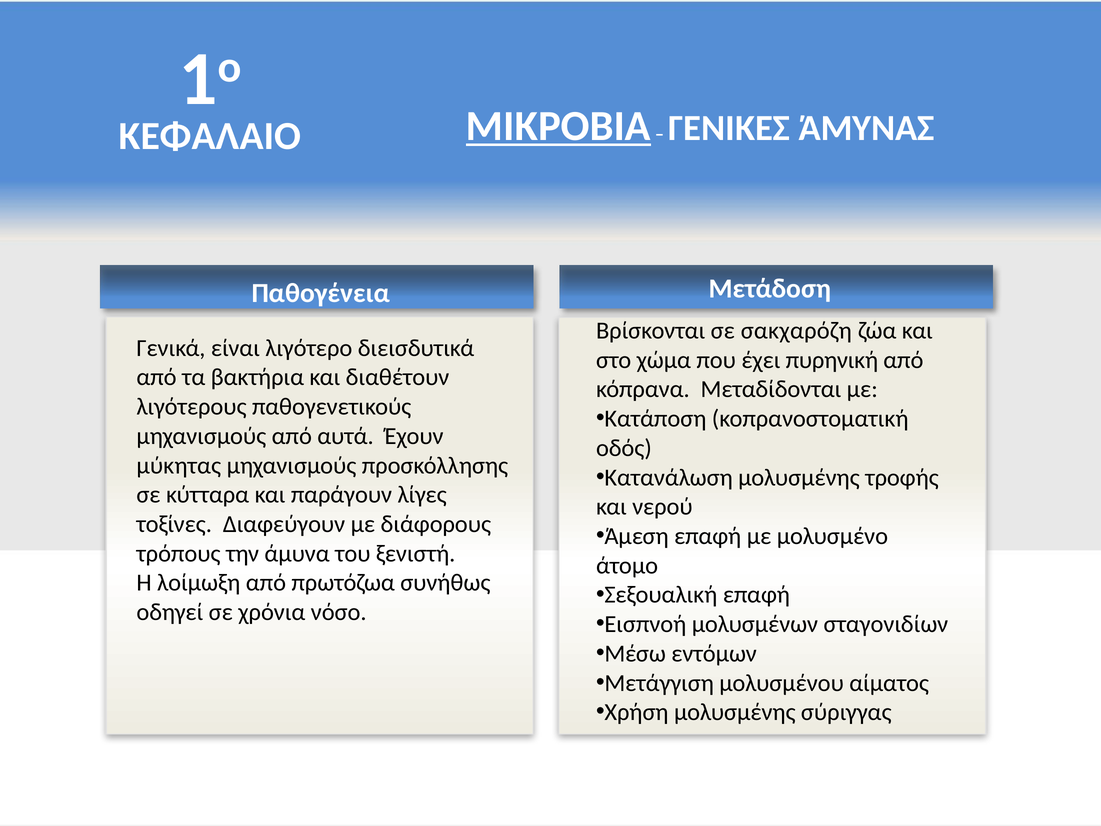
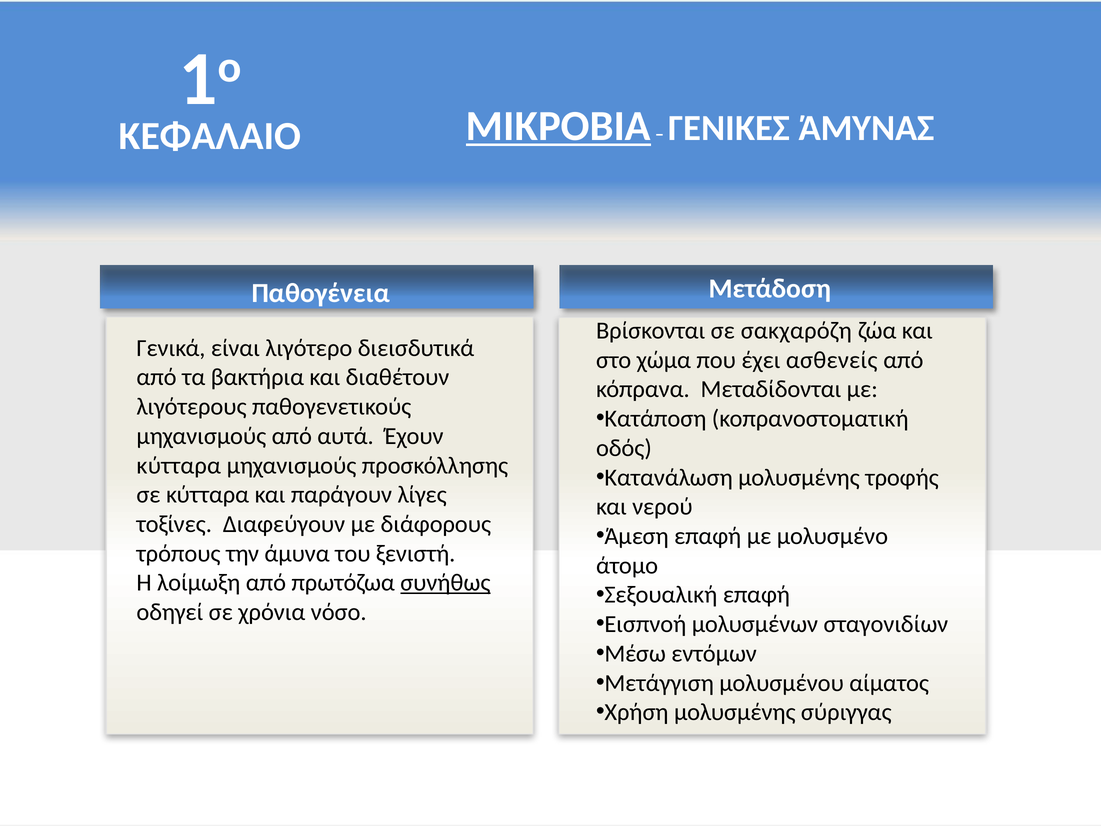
πυρηνική: πυρηνική -> ασθενείς
μύκητας at (179, 465): μύκητας -> κύτταρα
συνήθως underline: none -> present
